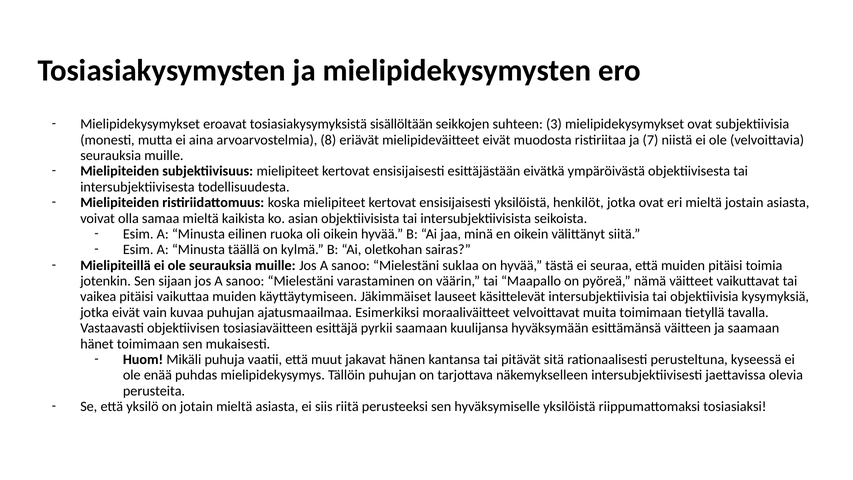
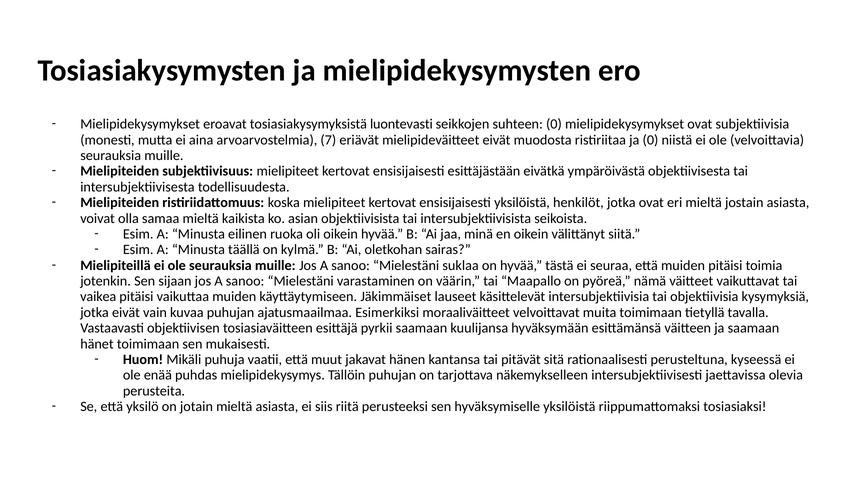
sisällöltään: sisällöltään -> luontevasti
suhteen 3: 3 -> 0
8: 8 -> 7
ja 7: 7 -> 0
